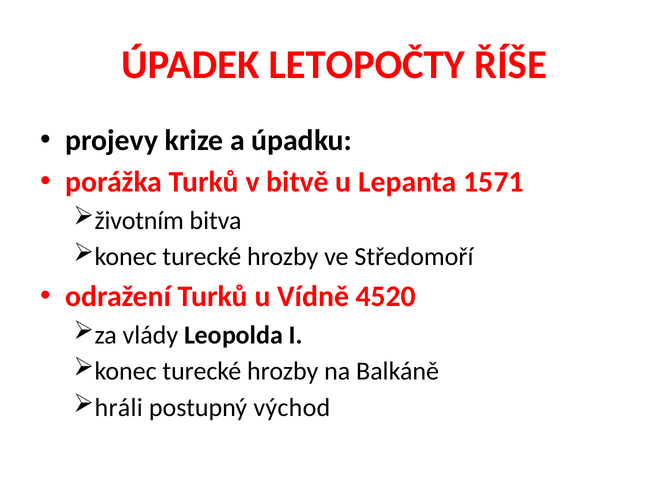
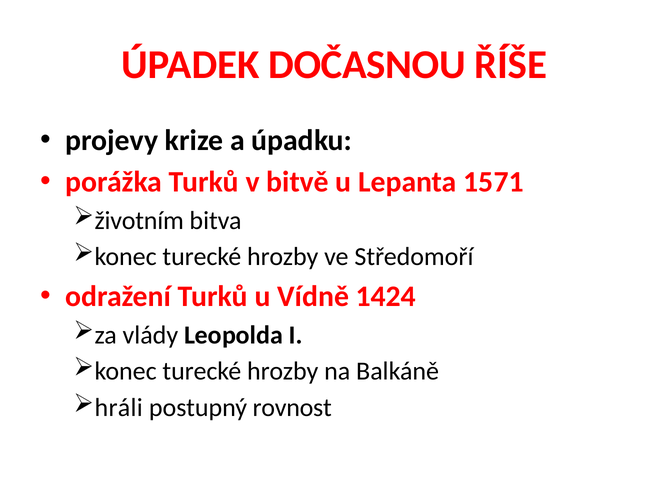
LETOPOČTY: LETOPOČTY -> DOČASNOU
4520: 4520 -> 1424
východ: východ -> rovnost
